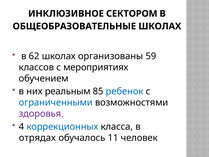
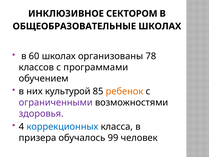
62: 62 -> 60
59: 59 -> 78
мероприятиях: мероприятиях -> программами
реальным: реальным -> культурой
ребенок colour: blue -> orange
ограниченными colour: blue -> purple
отрядах: отрядах -> призера
11: 11 -> 99
